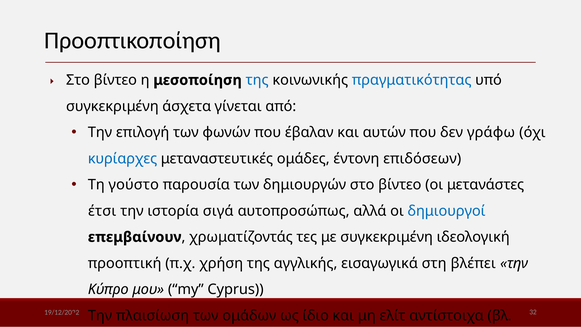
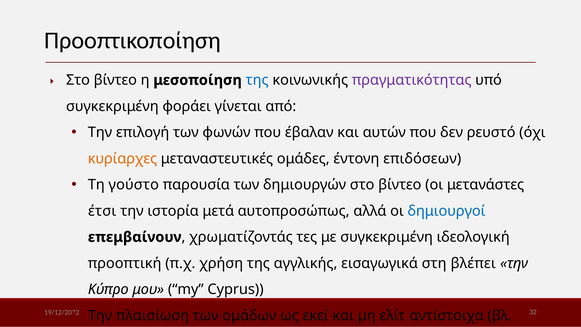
πραγματικότητας colour: blue -> purple
άσχετα: άσχετα -> φοράει
γράφω: γράφω -> ρευστό
κυρίαρχες colour: blue -> orange
σιγά: σιγά -> μετά
ίδιο: ίδιο -> εκεί
